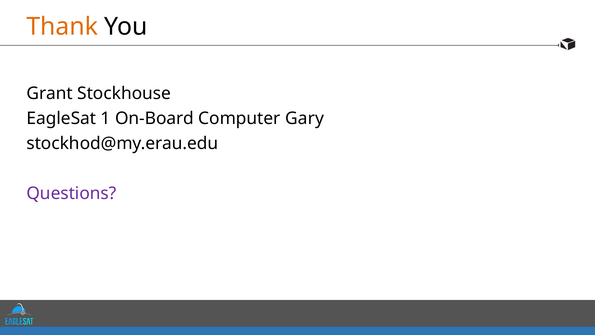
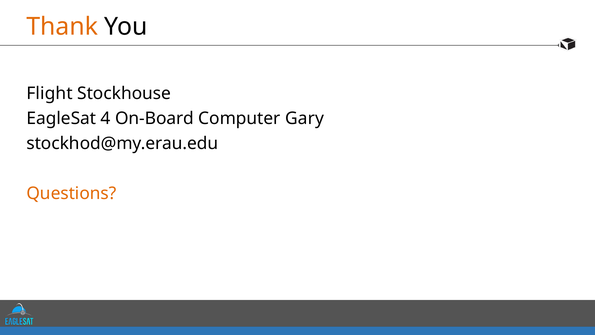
Grant: Grant -> Flight
1: 1 -> 4
Questions colour: purple -> orange
